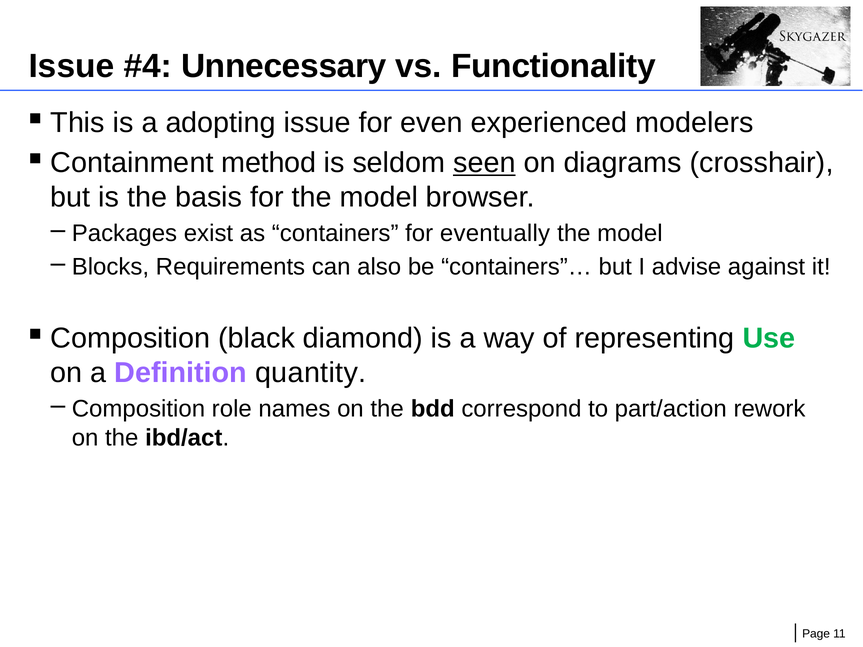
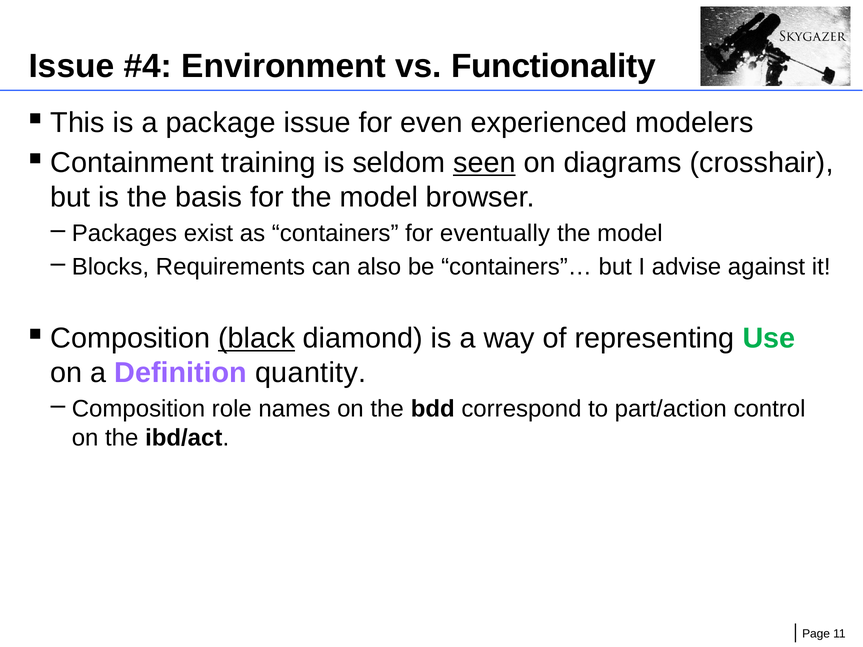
Unnecessary: Unnecessary -> Environment
adopting: adopting -> package
method: method -> training
black underline: none -> present
rework: rework -> control
